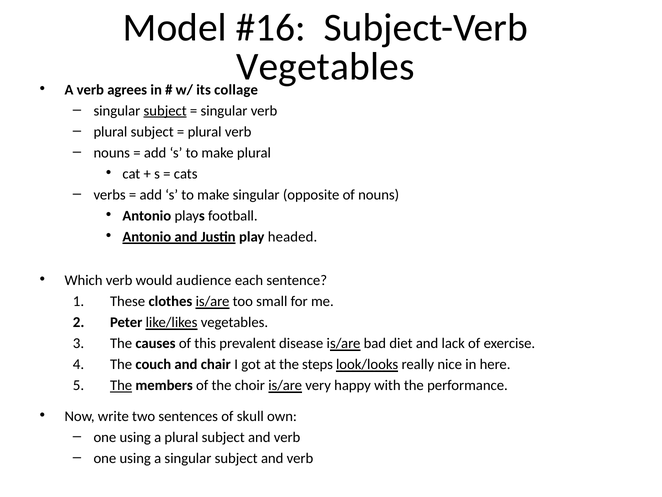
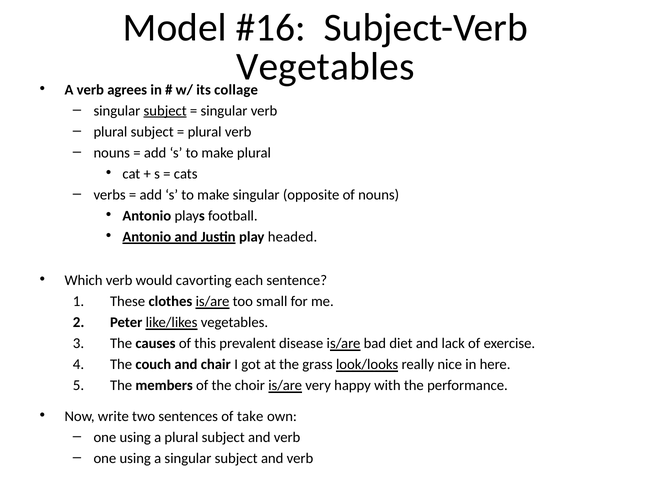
audience: audience -> cavorting
steps: steps -> grass
The at (121, 385) underline: present -> none
skull: skull -> take
